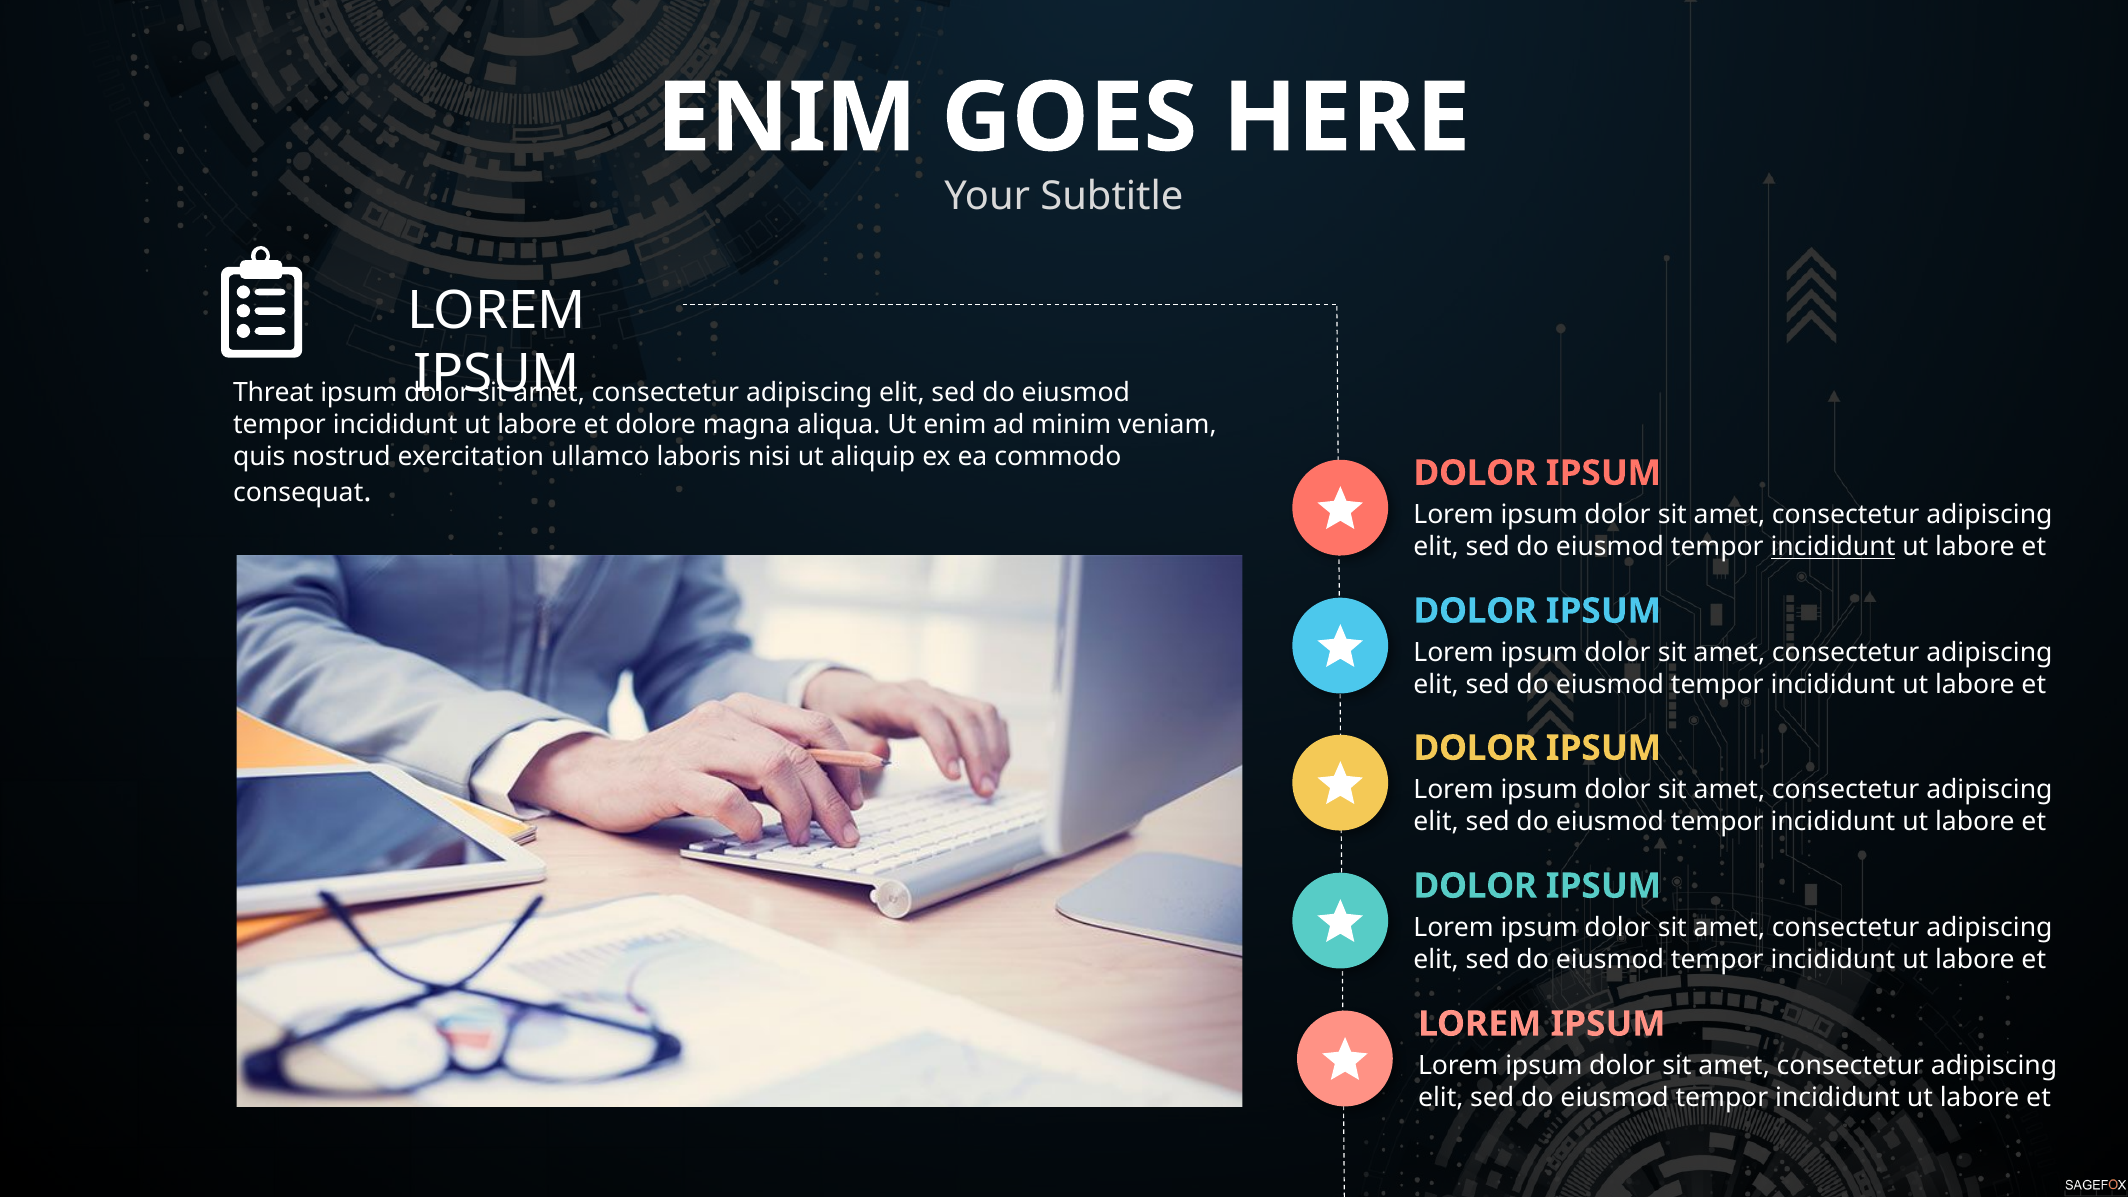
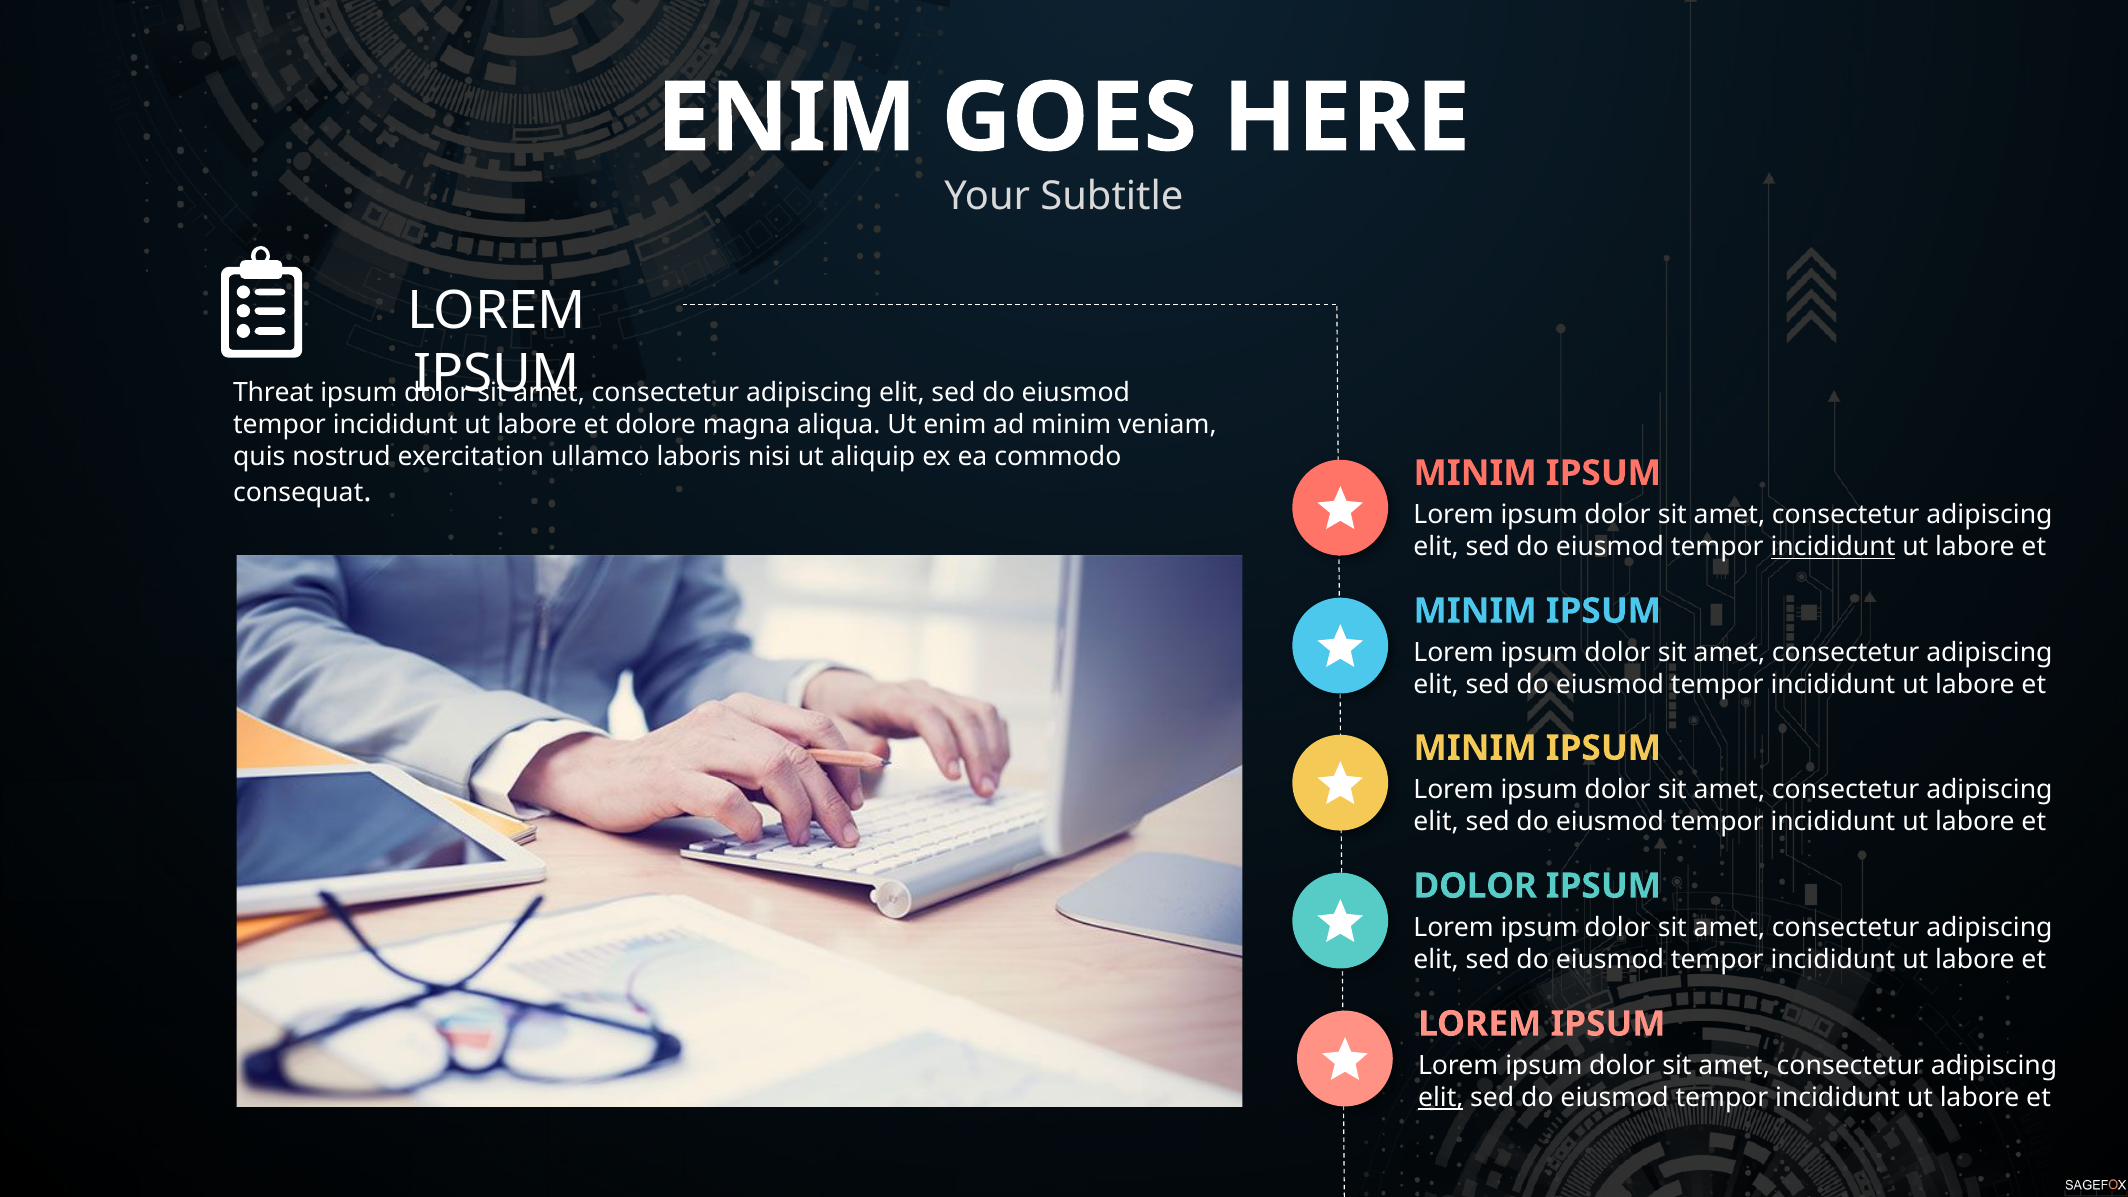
DOLOR at (1475, 473): DOLOR -> MINIM
DOLOR at (1475, 611): DOLOR -> MINIM
DOLOR at (1475, 748): DOLOR -> MINIM
elit at (1441, 1098) underline: none -> present
